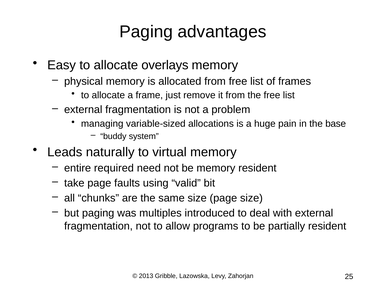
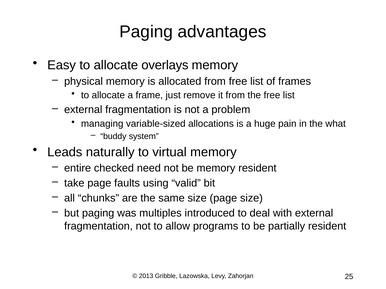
base: base -> what
required: required -> checked
